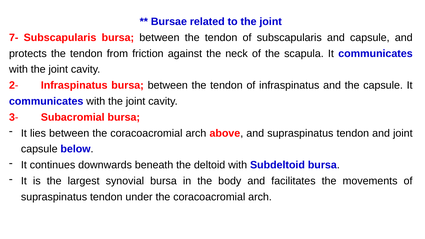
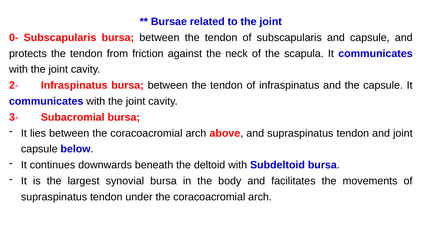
7-: 7- -> 0-
